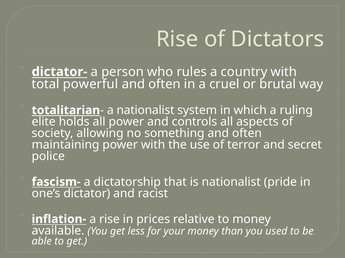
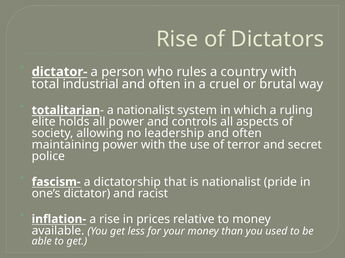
powerful: powerful -> industrial
something: something -> leadership
